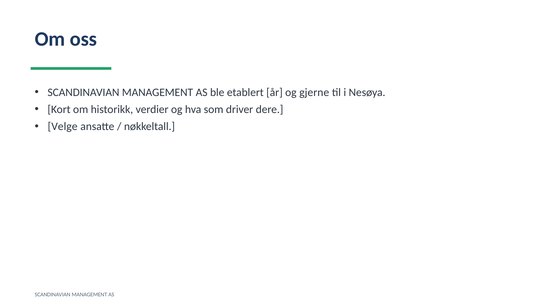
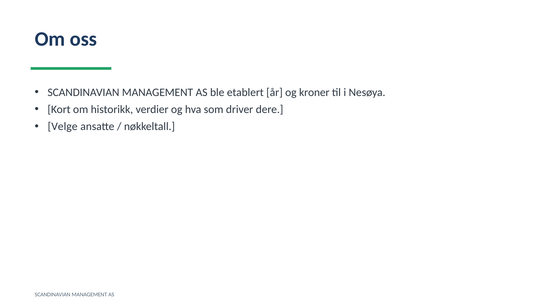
gjerne: gjerne -> kroner
